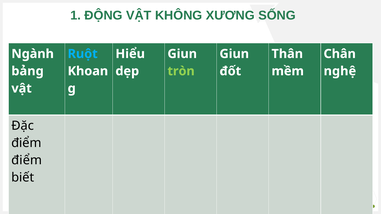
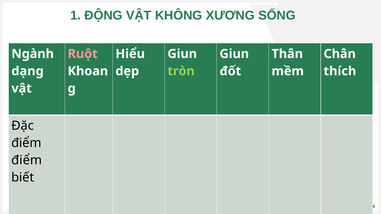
Ruột colour: light blue -> pink
bảng: bảng -> dạng
nghệ: nghệ -> thích
